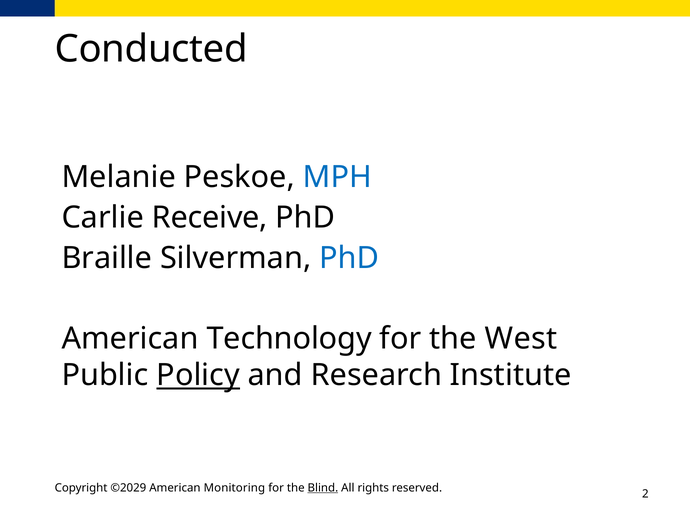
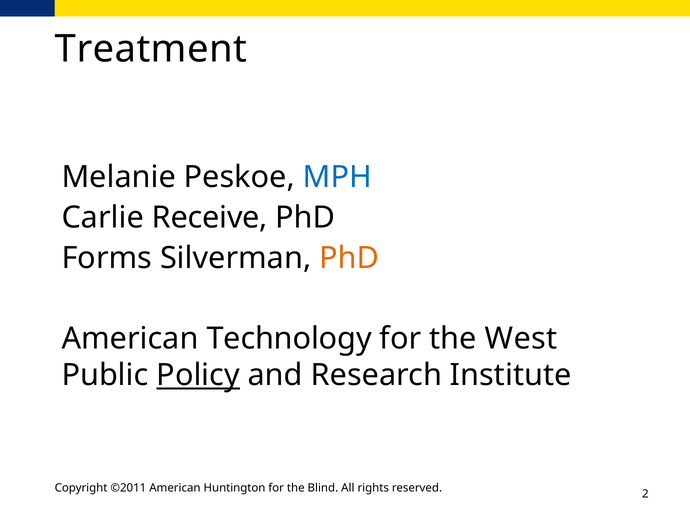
Conducted: Conducted -> Treatment
Braille: Braille -> Forms
PhD at (349, 258) colour: blue -> orange
©2029: ©2029 -> ©2011
Monitoring: Monitoring -> Huntington
Blind underline: present -> none
